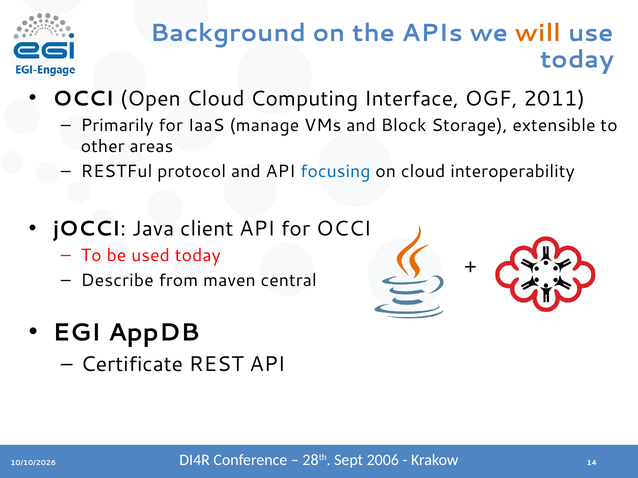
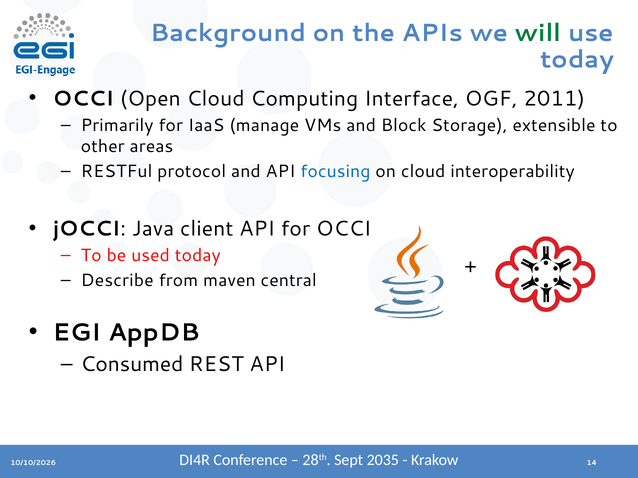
will colour: orange -> green
Certificate: Certificate -> Consumed
2006: 2006 -> 2035
